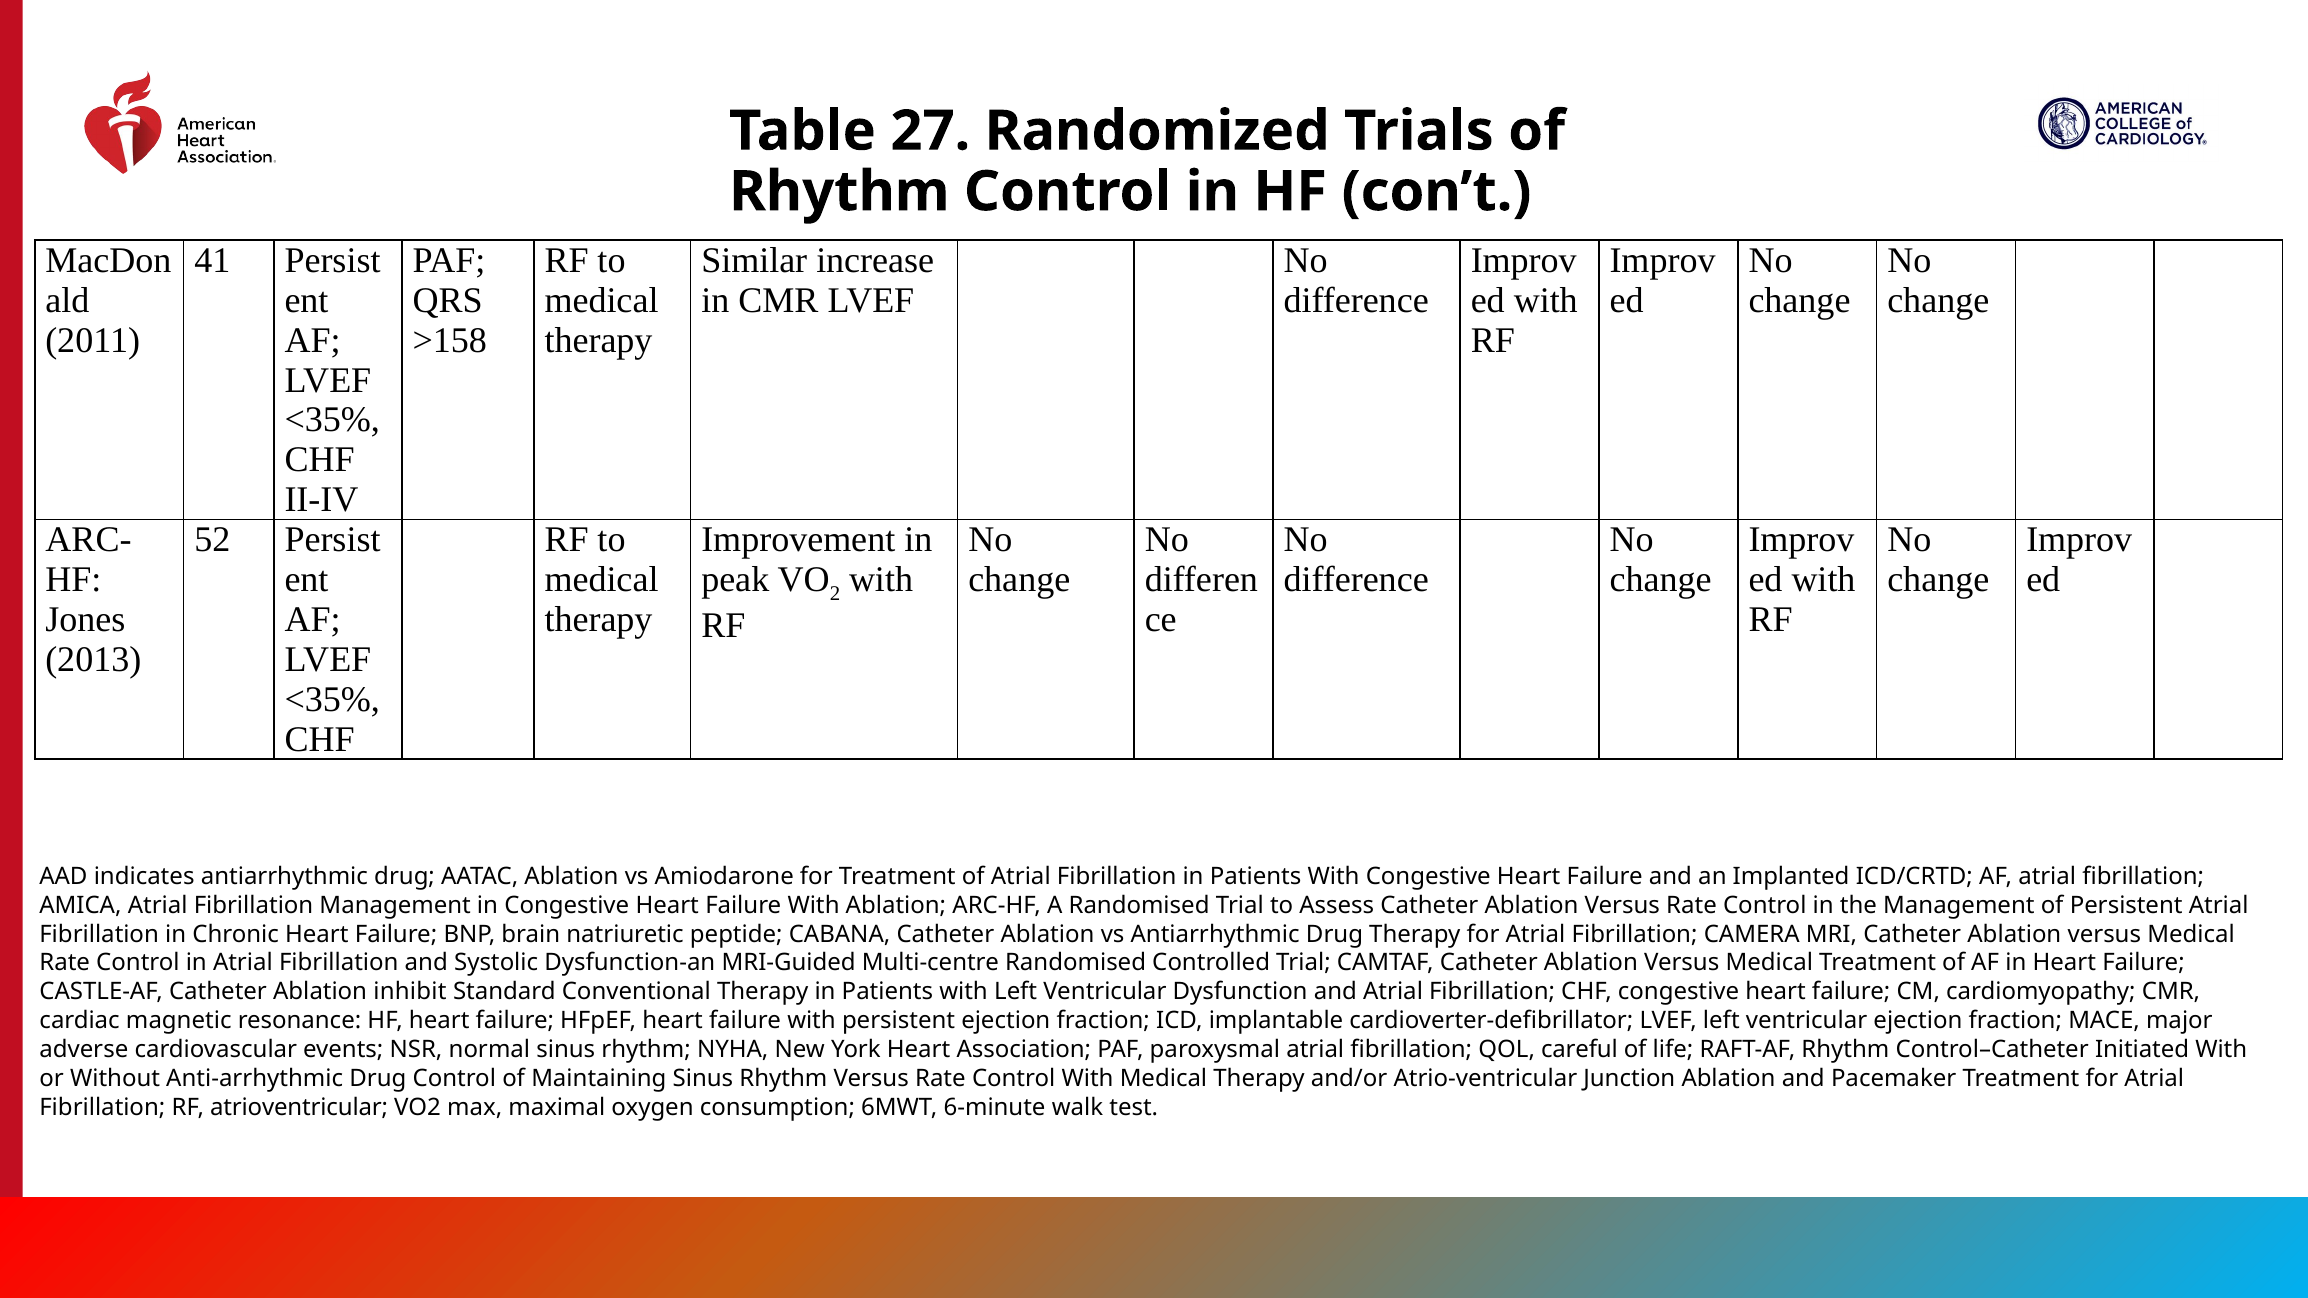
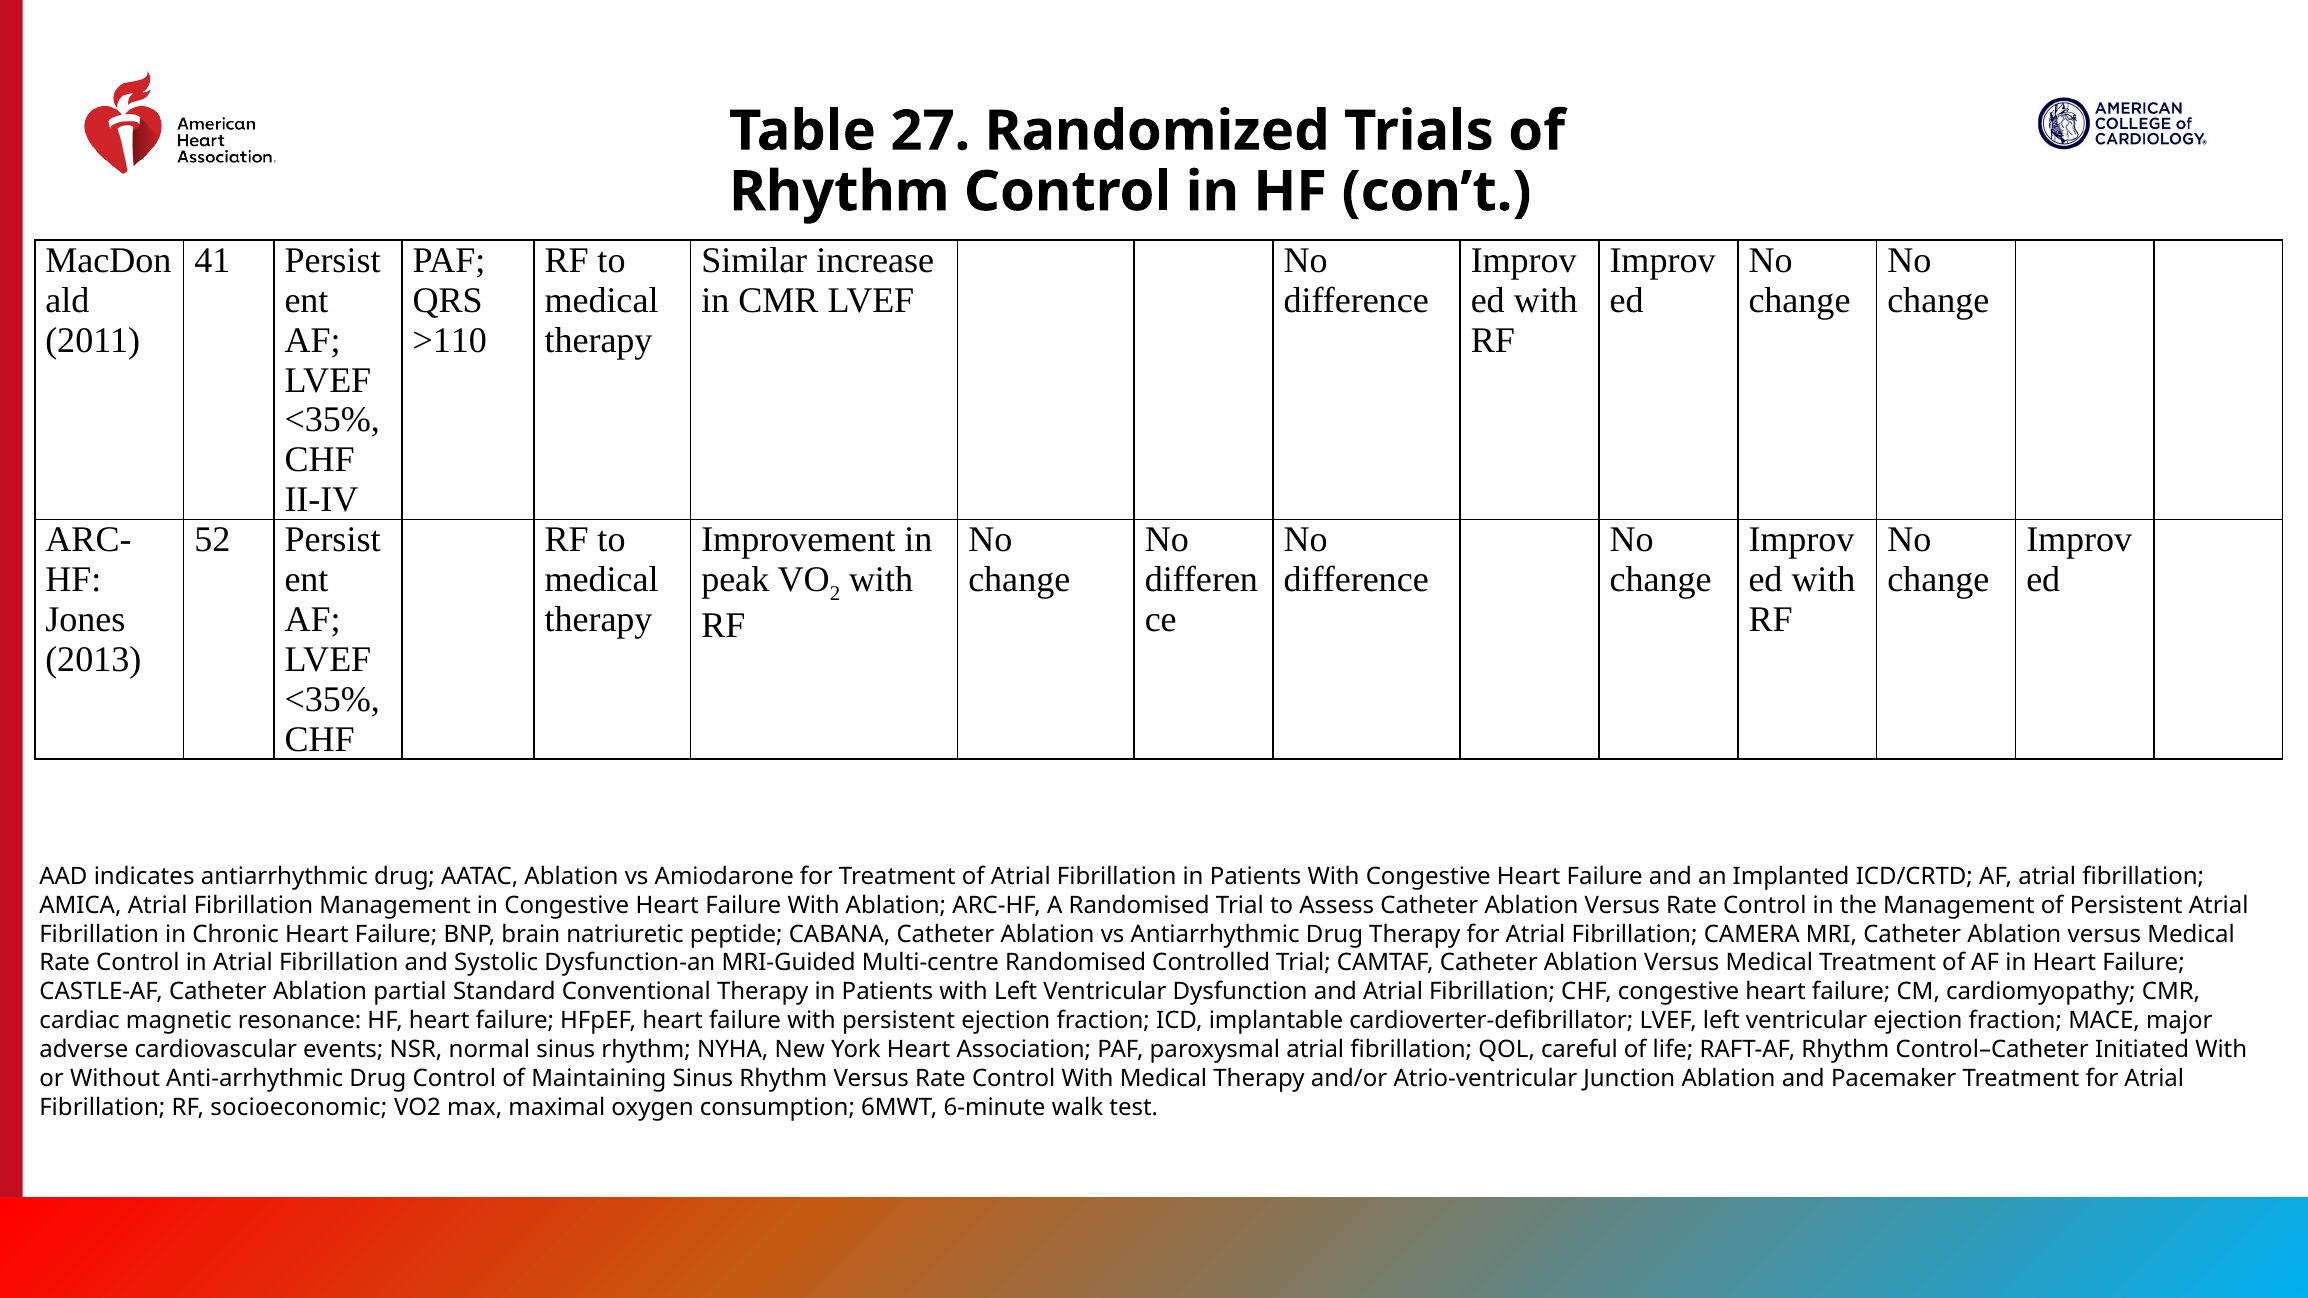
>158: >158 -> >110
inhibit: inhibit -> partial
atrioventricular: atrioventricular -> socioeconomic
